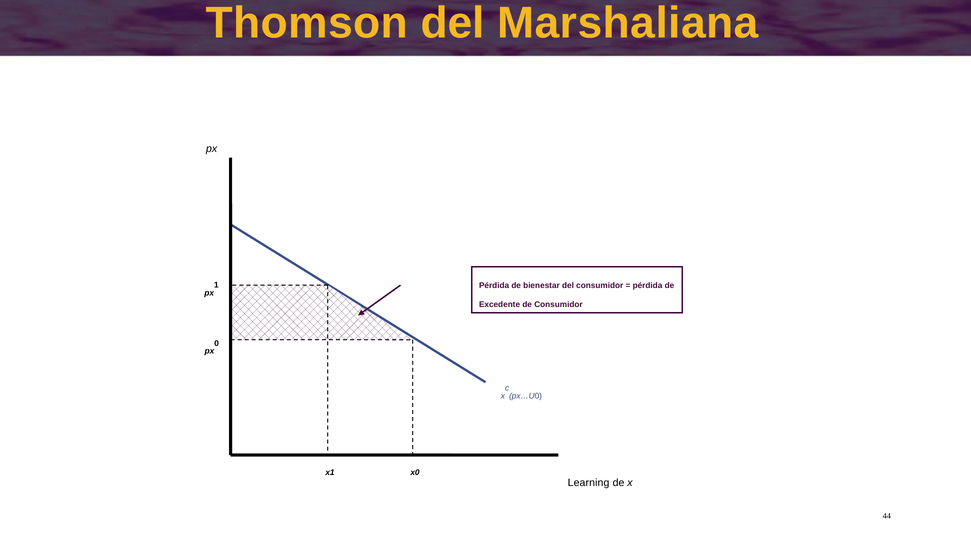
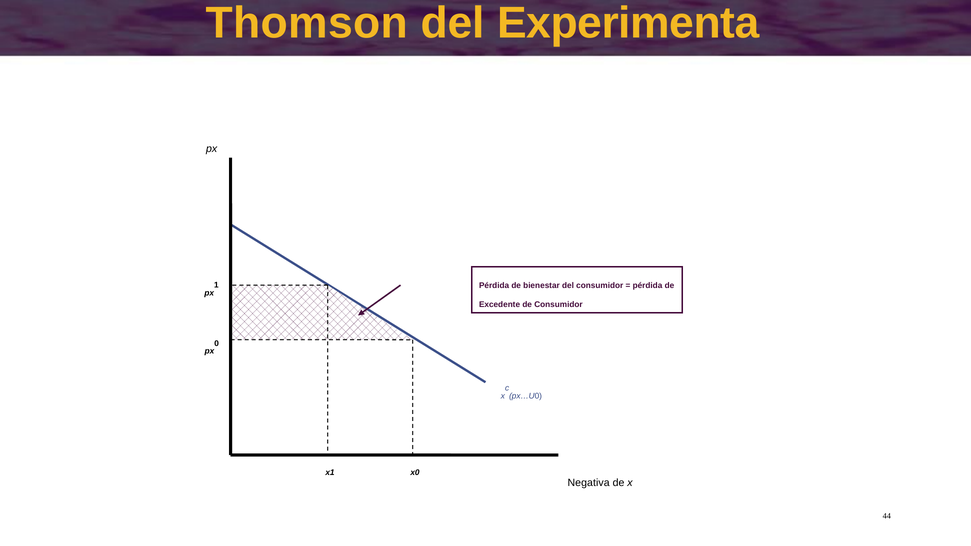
Marshaliana: Marshaliana -> Experimenta
Learning: Learning -> Negativa
